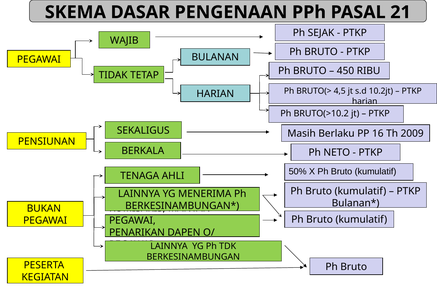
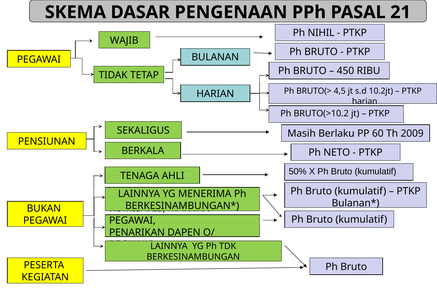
SEJAK: SEJAK -> NIHIL
16: 16 -> 60
